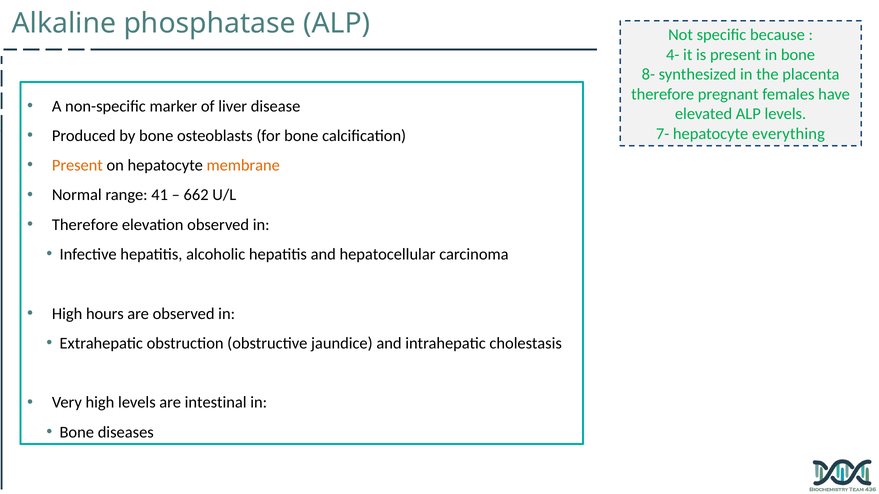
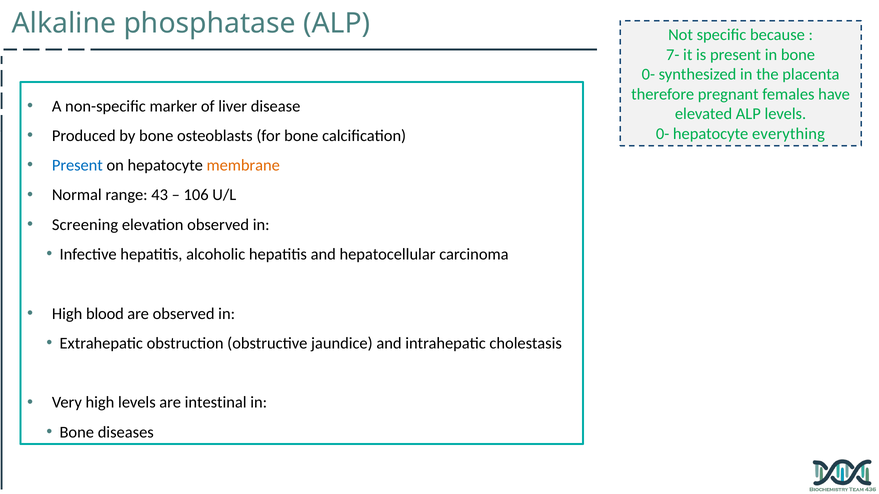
4-: 4- -> 7-
8- at (648, 74): 8- -> 0-
7- at (663, 134): 7- -> 0-
Present at (77, 166) colour: orange -> blue
41: 41 -> 43
662: 662 -> 106
Therefore at (85, 225): Therefore -> Screening
hours: hours -> blood
